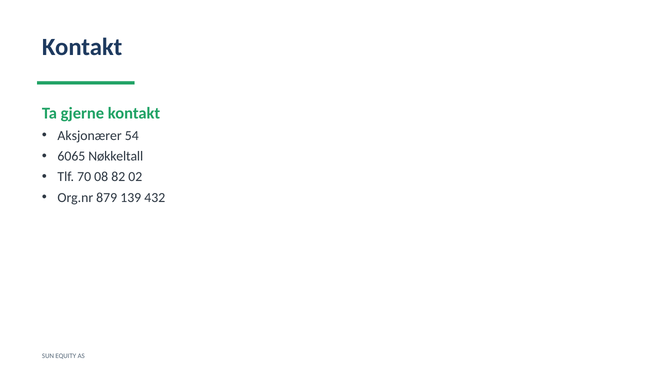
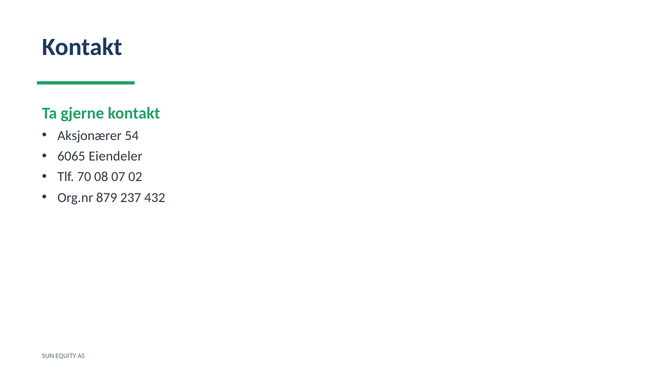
Nøkkeltall: Nøkkeltall -> Eiendeler
82: 82 -> 07
139: 139 -> 237
